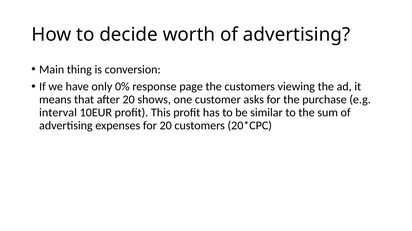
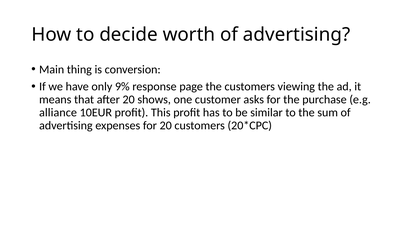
0%: 0% -> 9%
interval: interval -> alliance
